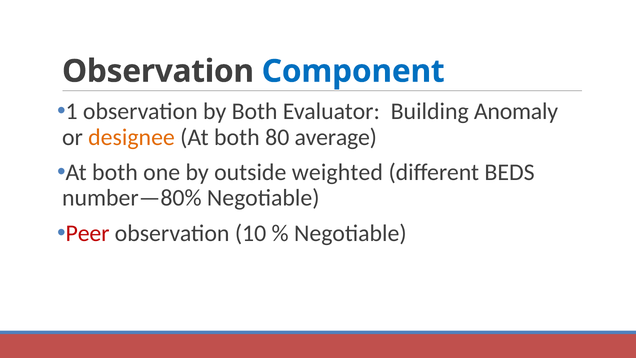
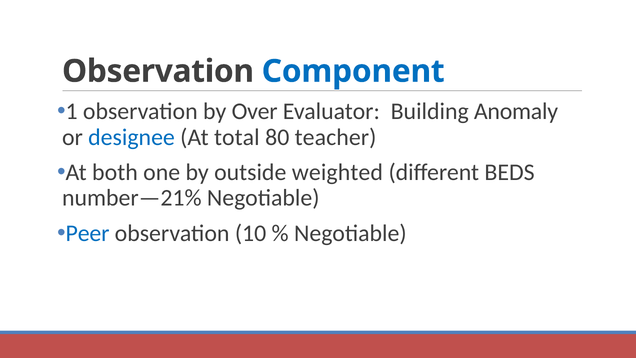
by Both: Both -> Over
designee colour: orange -> blue
both at (237, 137): both -> total
average: average -> teacher
number—80%: number—80% -> number—21%
Peer colour: red -> blue
